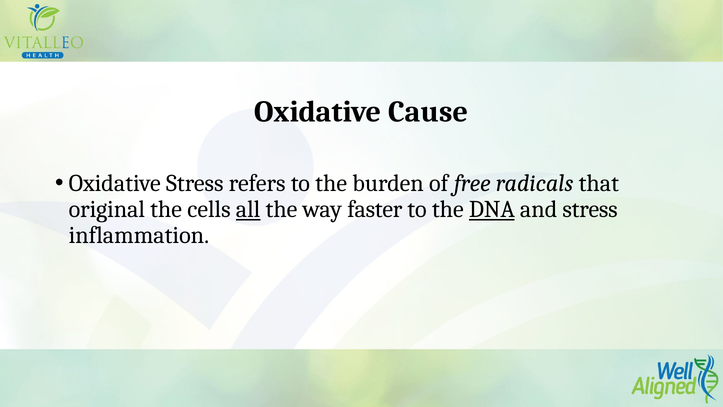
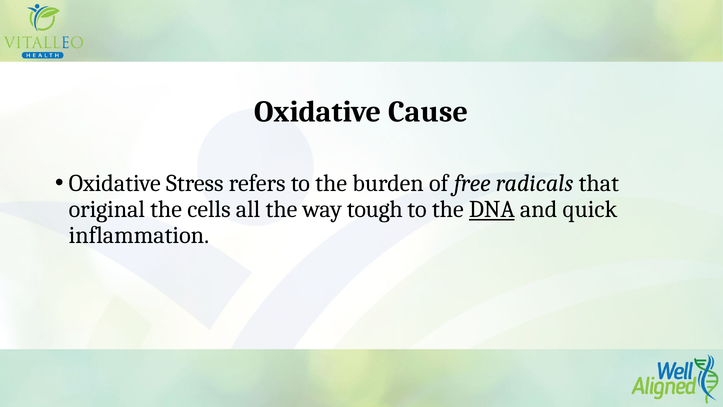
all underline: present -> none
faster: faster -> tough
and stress: stress -> quick
